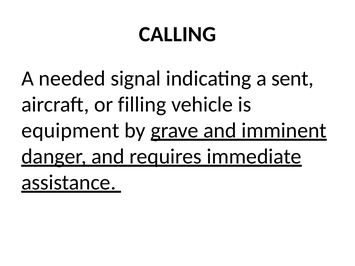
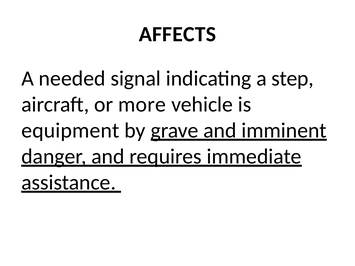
CALLING: CALLING -> AFFECTS
sent: sent -> step
filling: filling -> more
